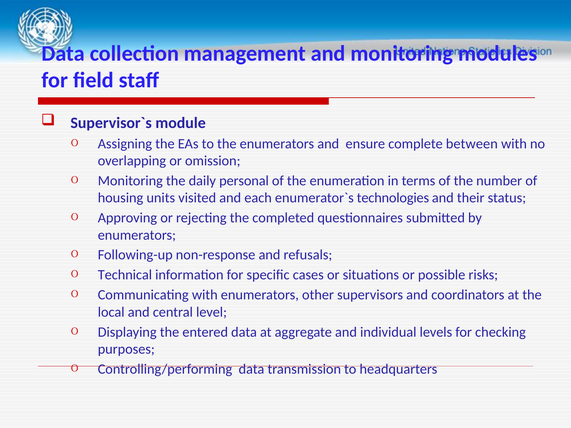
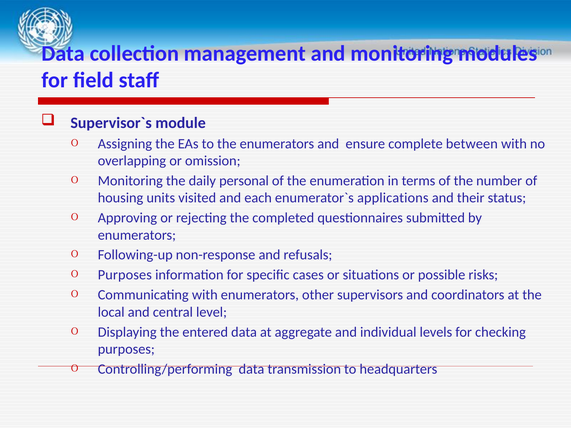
technologies: technologies -> applications
Technical at (125, 275): Technical -> Purposes
